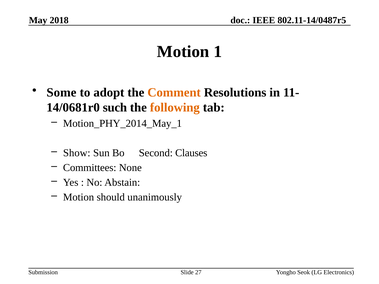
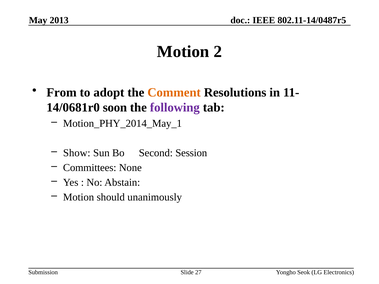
2018: 2018 -> 2013
1: 1 -> 2
Some: Some -> From
such: such -> soon
following colour: orange -> purple
Clauses: Clauses -> Session
